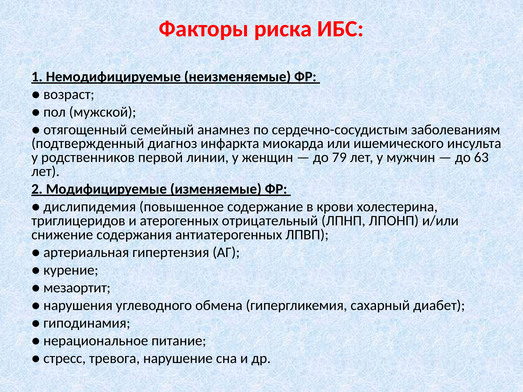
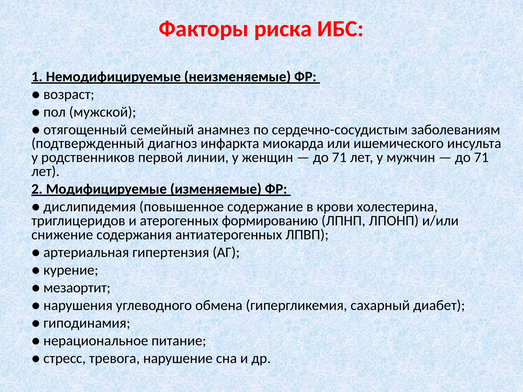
79 at (339, 158): 79 -> 71
63 at (481, 158): 63 -> 71
отрицательный: отрицательный -> формированию
